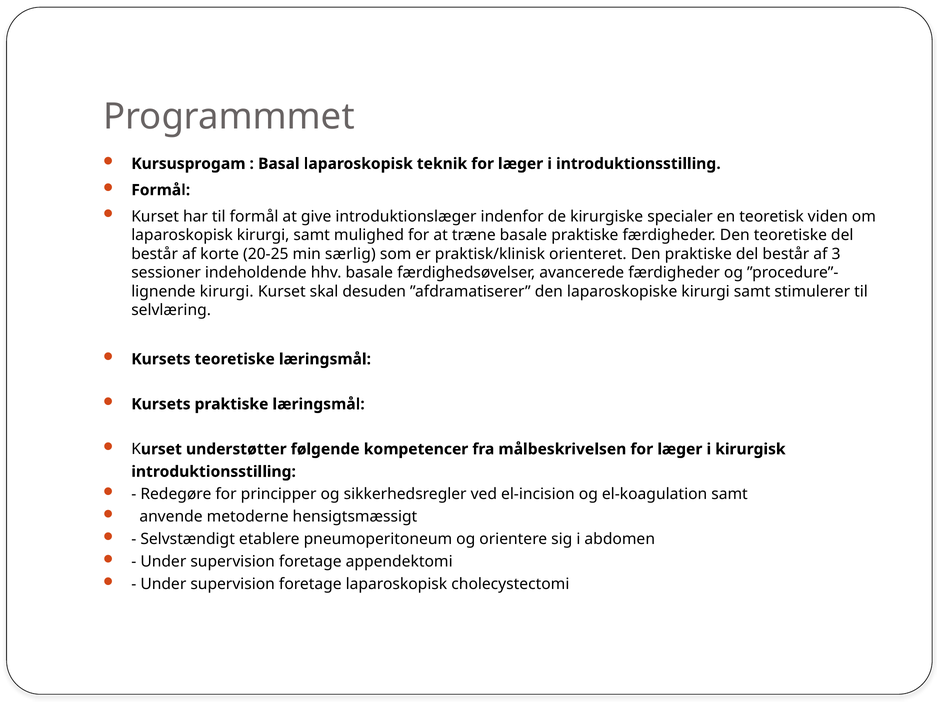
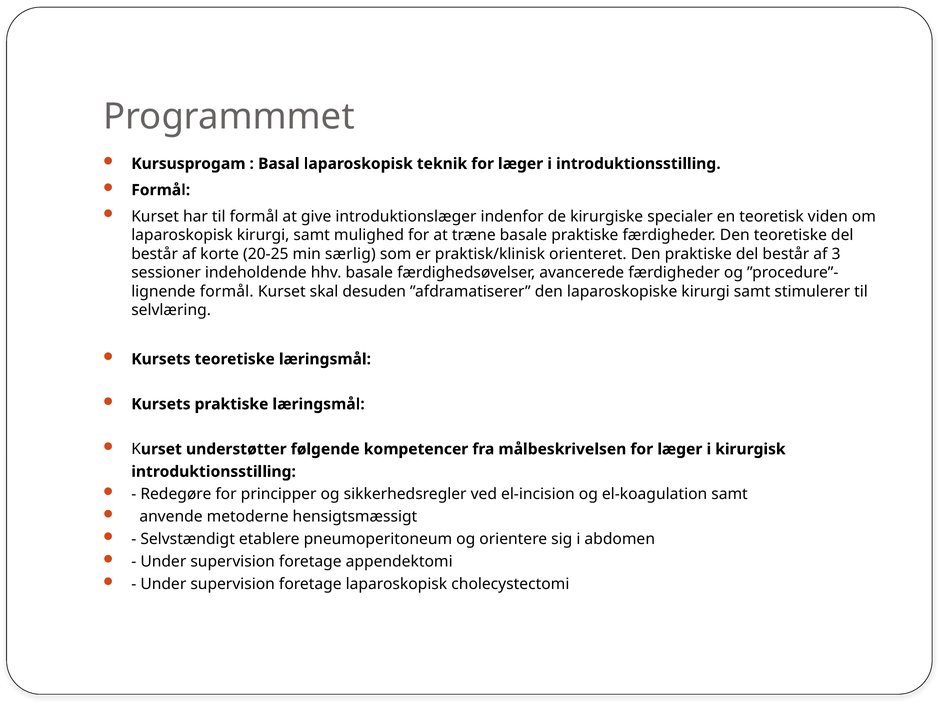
lignende kirurgi: kirurgi -> formål
